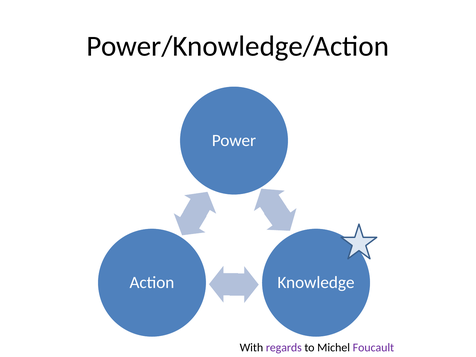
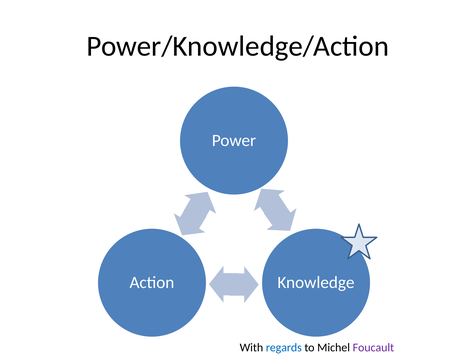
regards colour: purple -> blue
